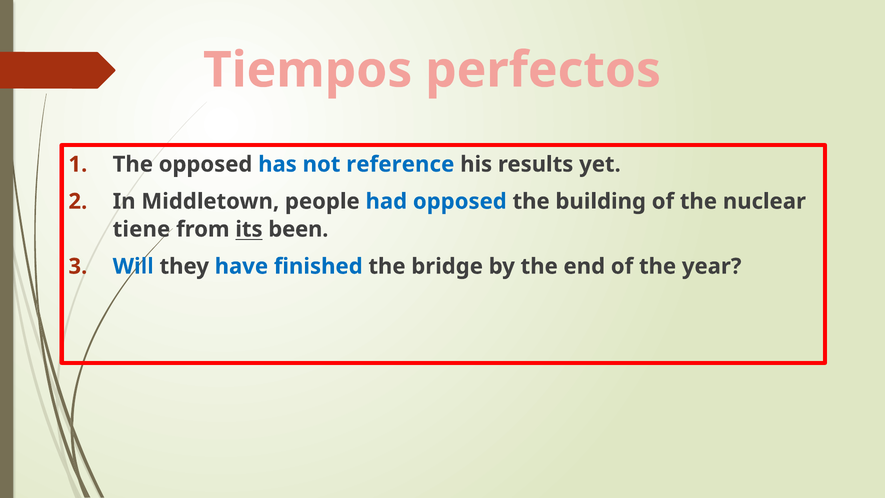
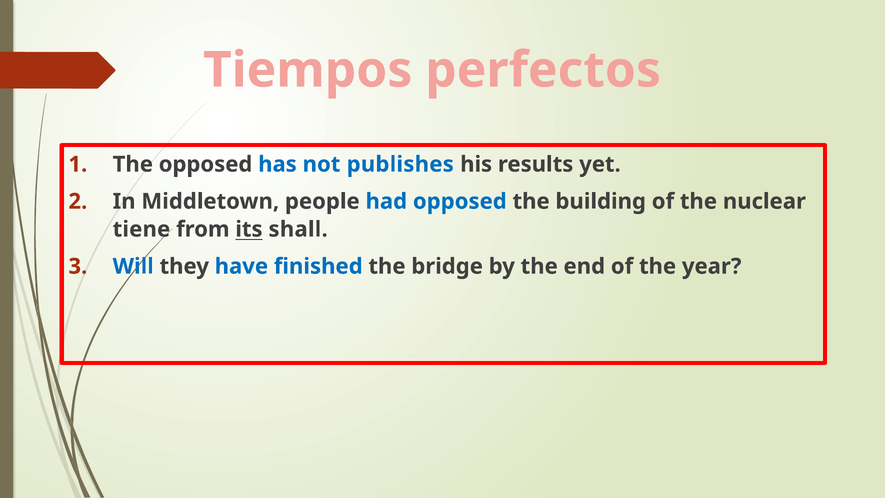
reference: reference -> publishes
been: been -> shall
